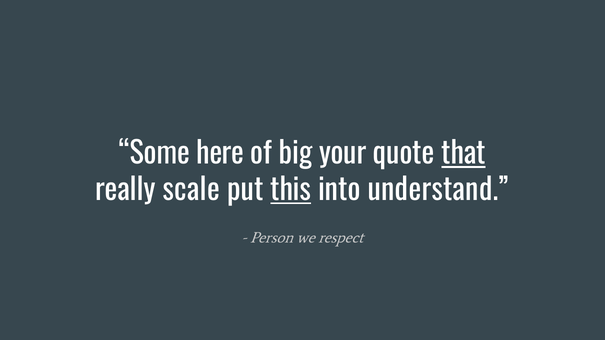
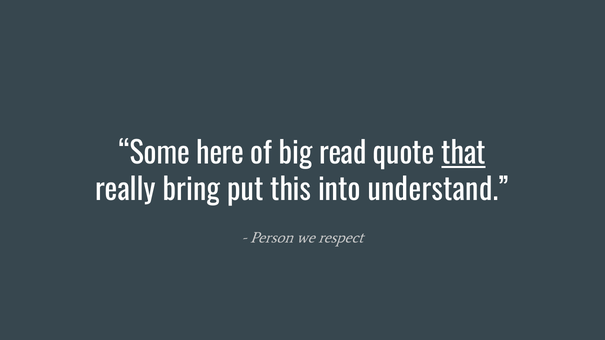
your: your -> read
scale: scale -> bring
this underline: present -> none
